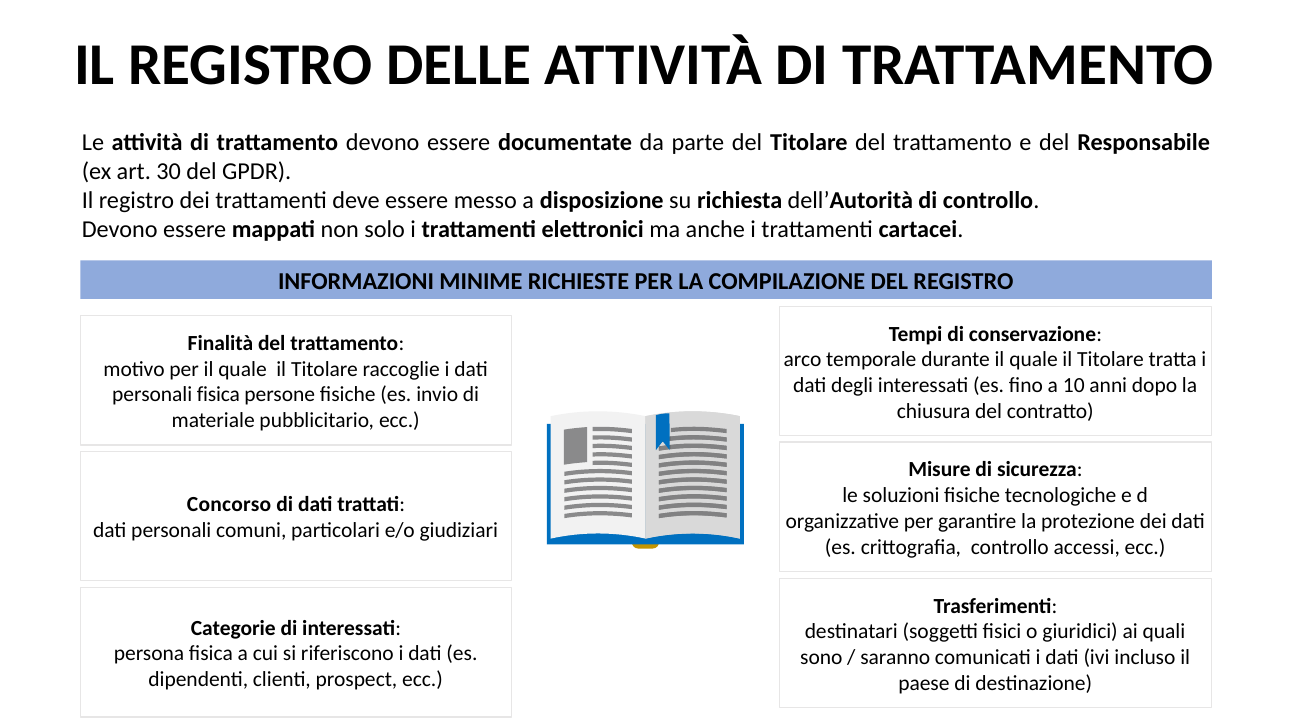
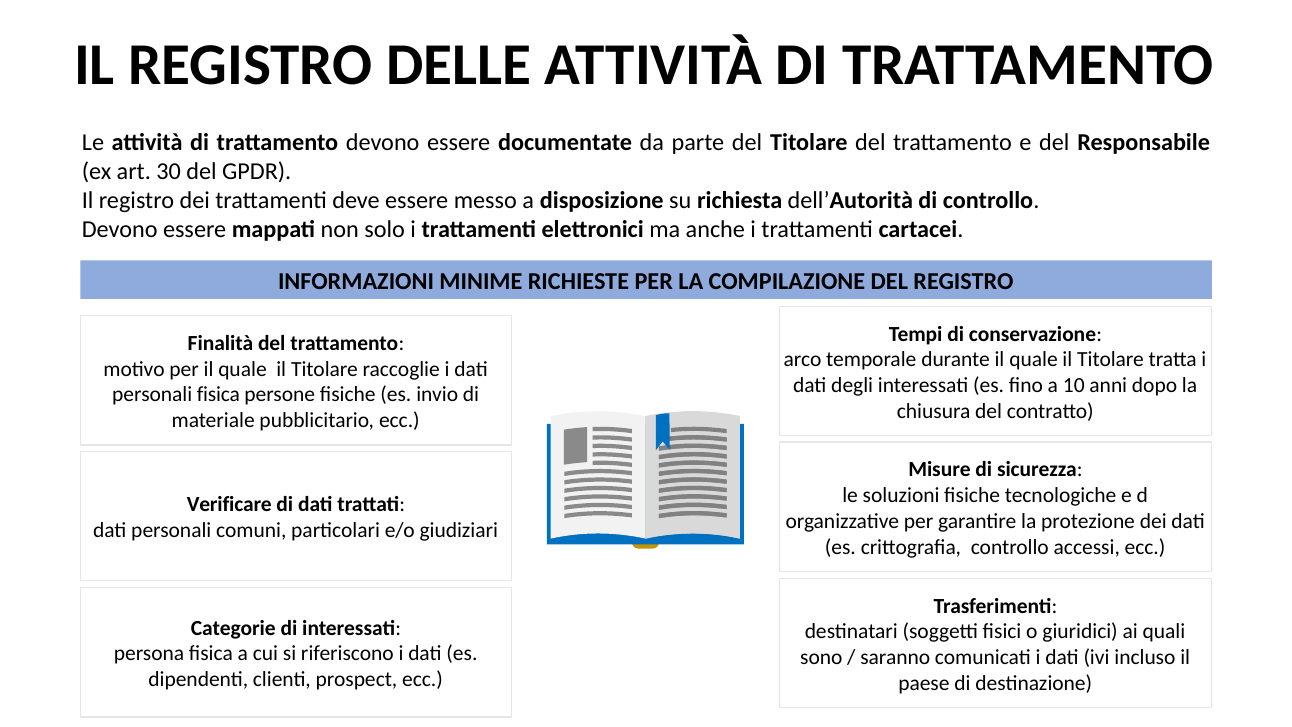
Concorso: Concorso -> Verificare
